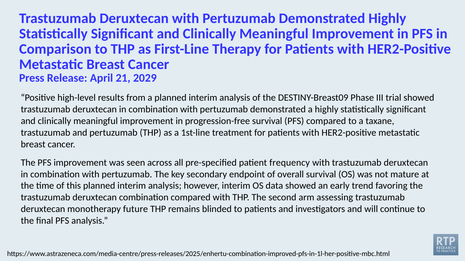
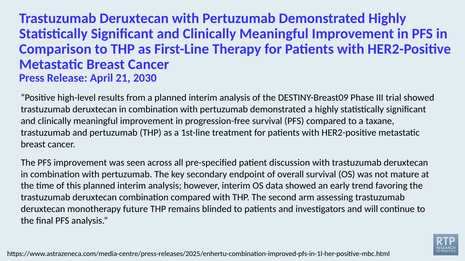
2029: 2029 -> 2030
frequency: frequency -> discussion
